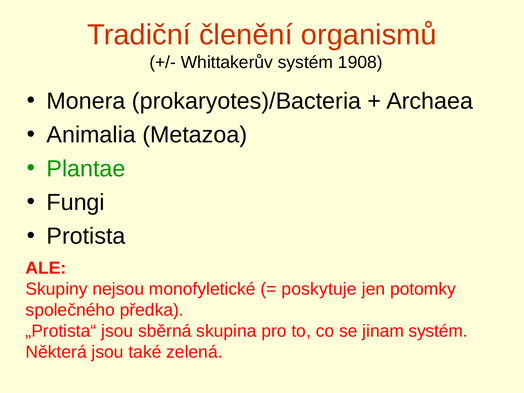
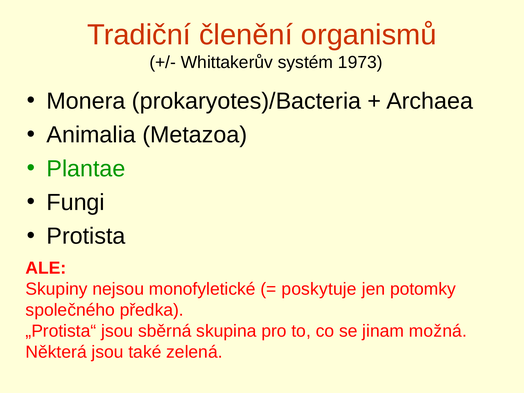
1908: 1908 -> 1973
jinam systém: systém -> možná
